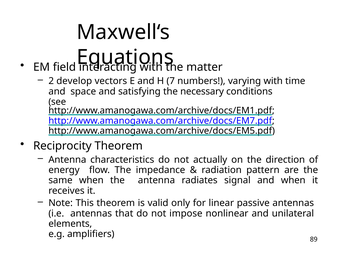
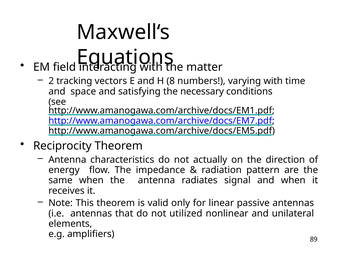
develop: develop -> tracking
7: 7 -> 8
impose: impose -> utilized
